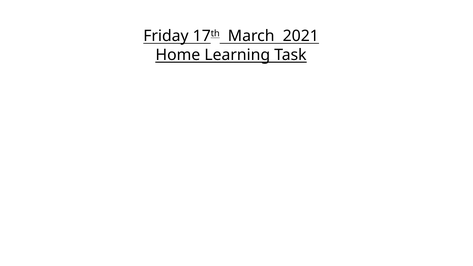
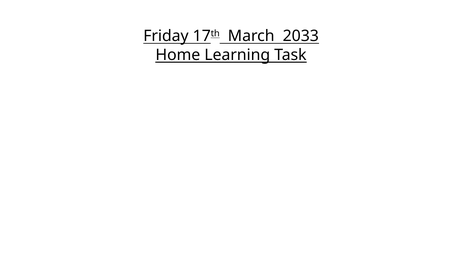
2021: 2021 -> 2033
